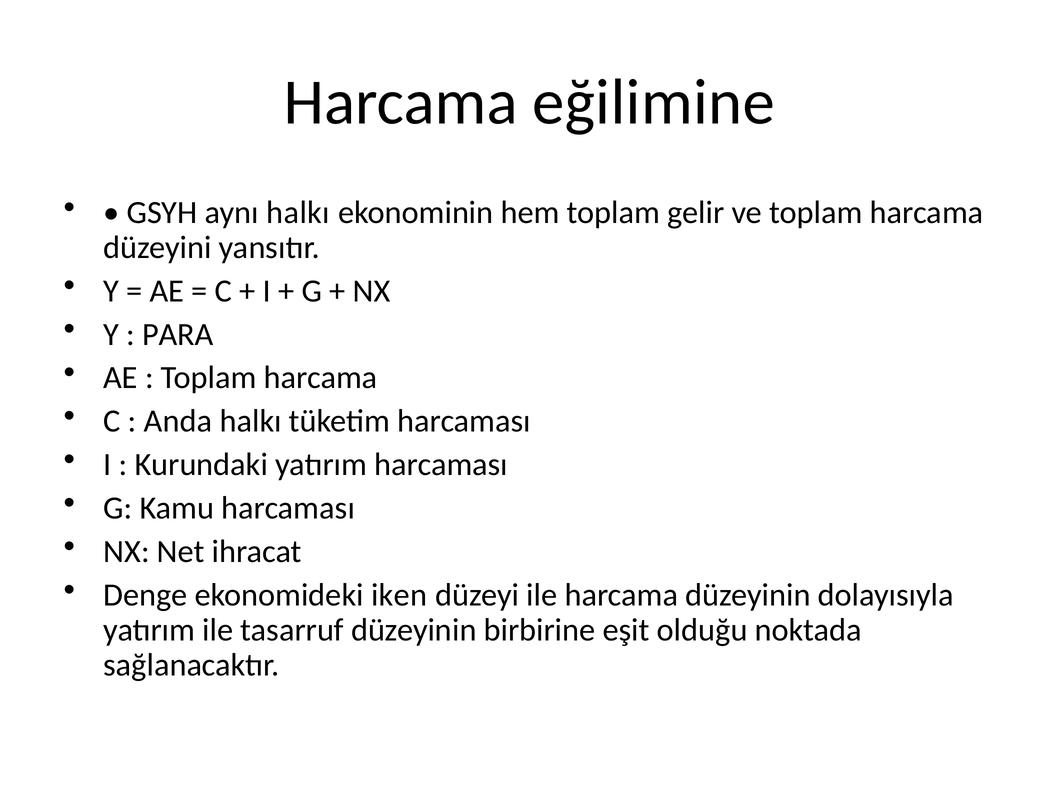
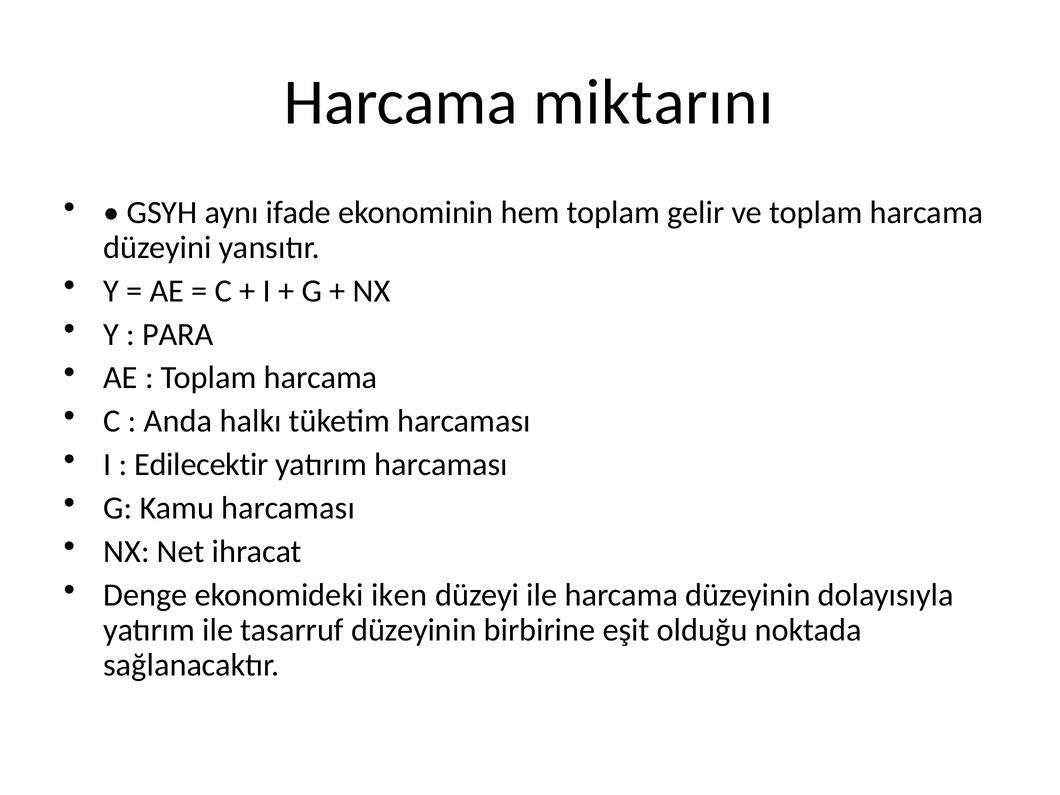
eğilimine: eğilimine -> miktarını
aynı halkı: halkı -> ifade
Kurundaki: Kurundaki -> Edilecektir
